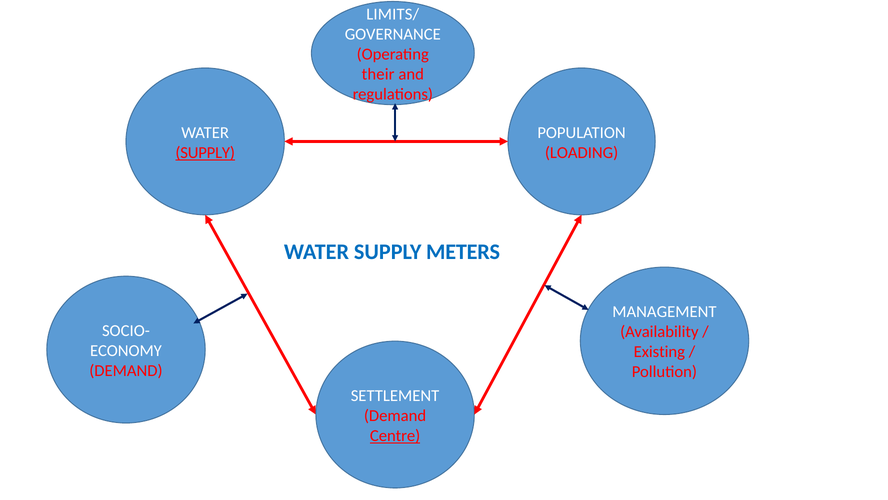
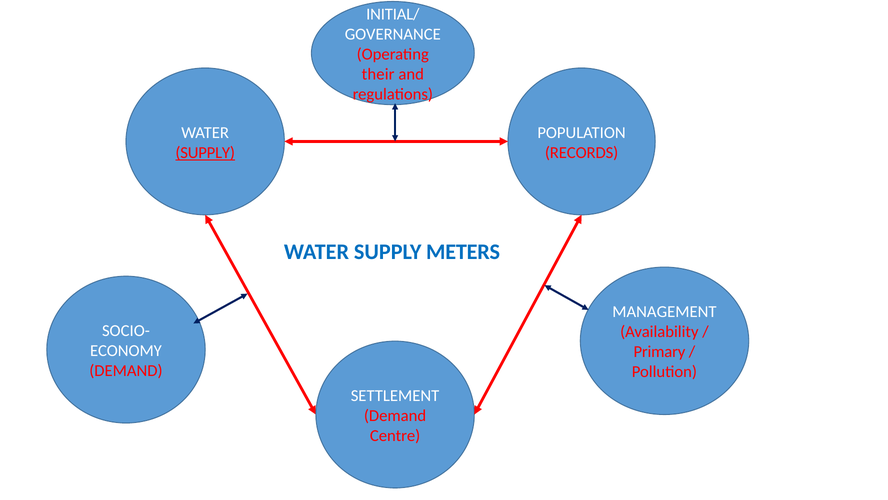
LIMITS/: LIMITS/ -> INITIAL/
LOADING: LOADING -> RECORDS
Existing: Existing -> Primary
Centre underline: present -> none
